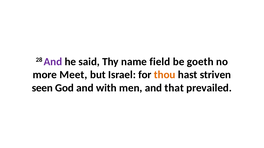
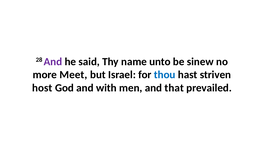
field: field -> unto
goeth: goeth -> sinew
thou colour: orange -> blue
seen: seen -> host
